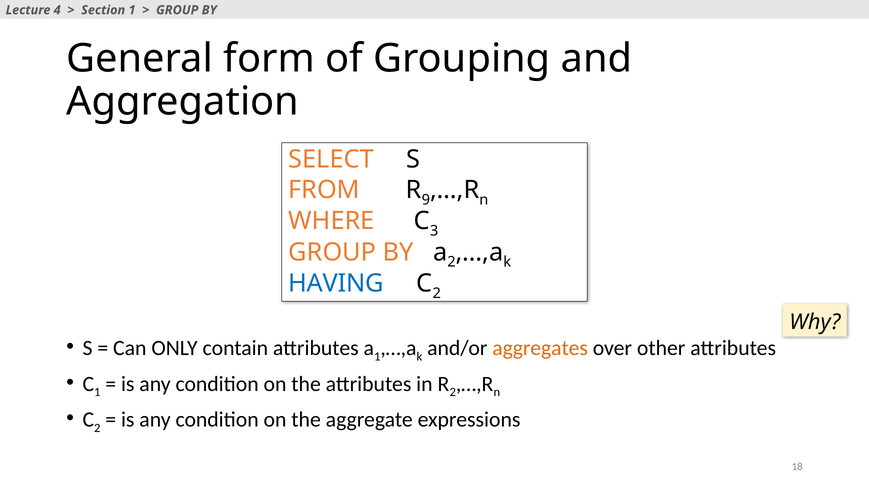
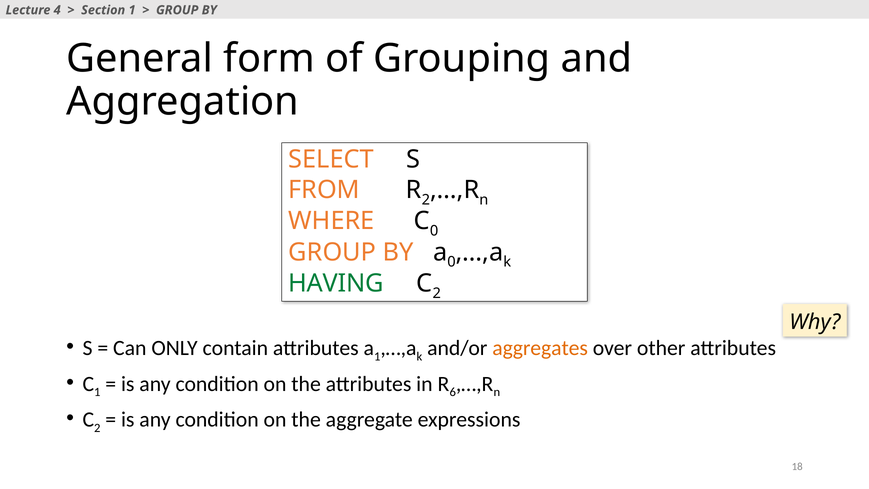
9 at (426, 200): 9 -> 2
3 at (434, 231): 3 -> 0
2 at (452, 262): 2 -> 0
HAVING colour: blue -> green
2 at (453, 392): 2 -> 6
